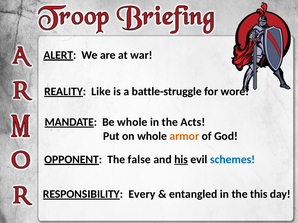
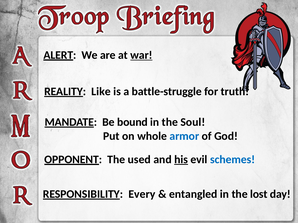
war underline: none -> present
wore: wore -> truth
Be whole: whole -> bound
Acts: Acts -> Soul
armor colour: orange -> blue
false: false -> used
this: this -> lost
